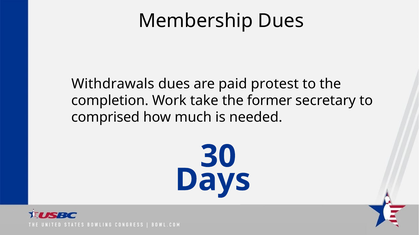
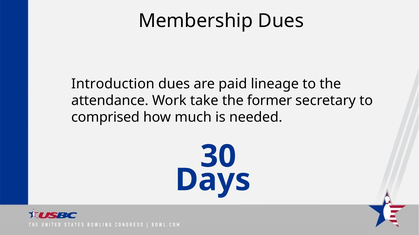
Withdrawals: Withdrawals -> Introduction
protest: protest -> lineage
completion: completion -> attendance
